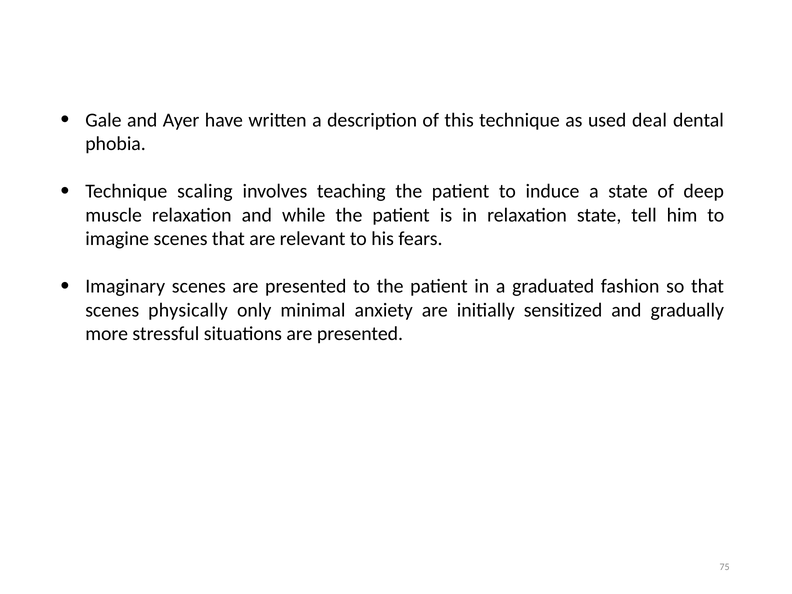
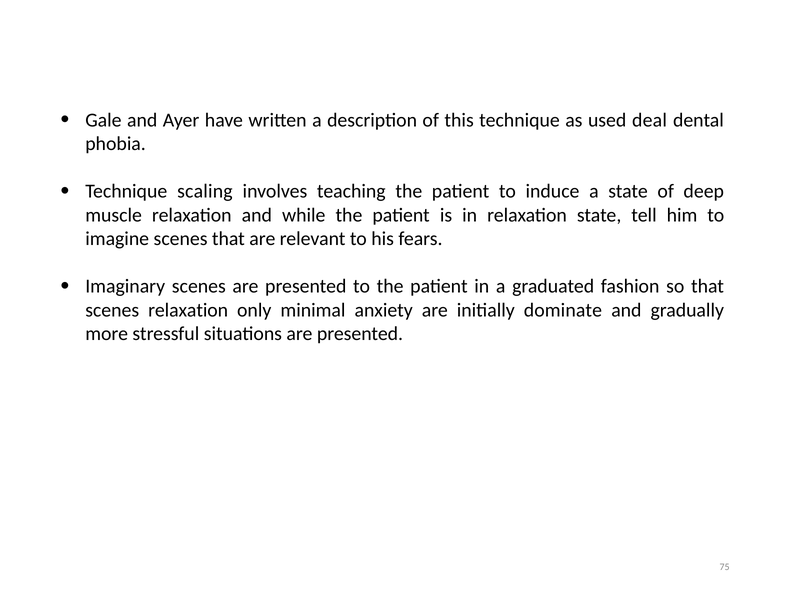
scenes physically: physically -> relaxation
sensitized: sensitized -> dominate
